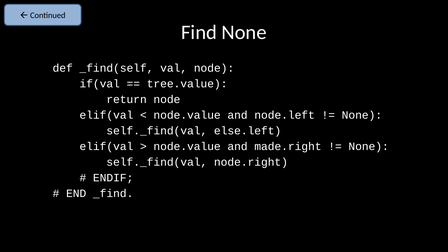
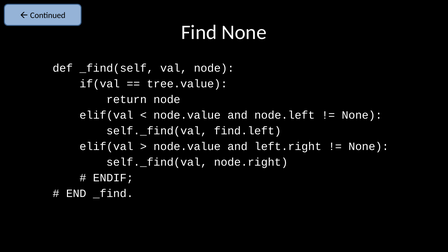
else.left: else.left -> find.left
made.right: made.right -> left.right
